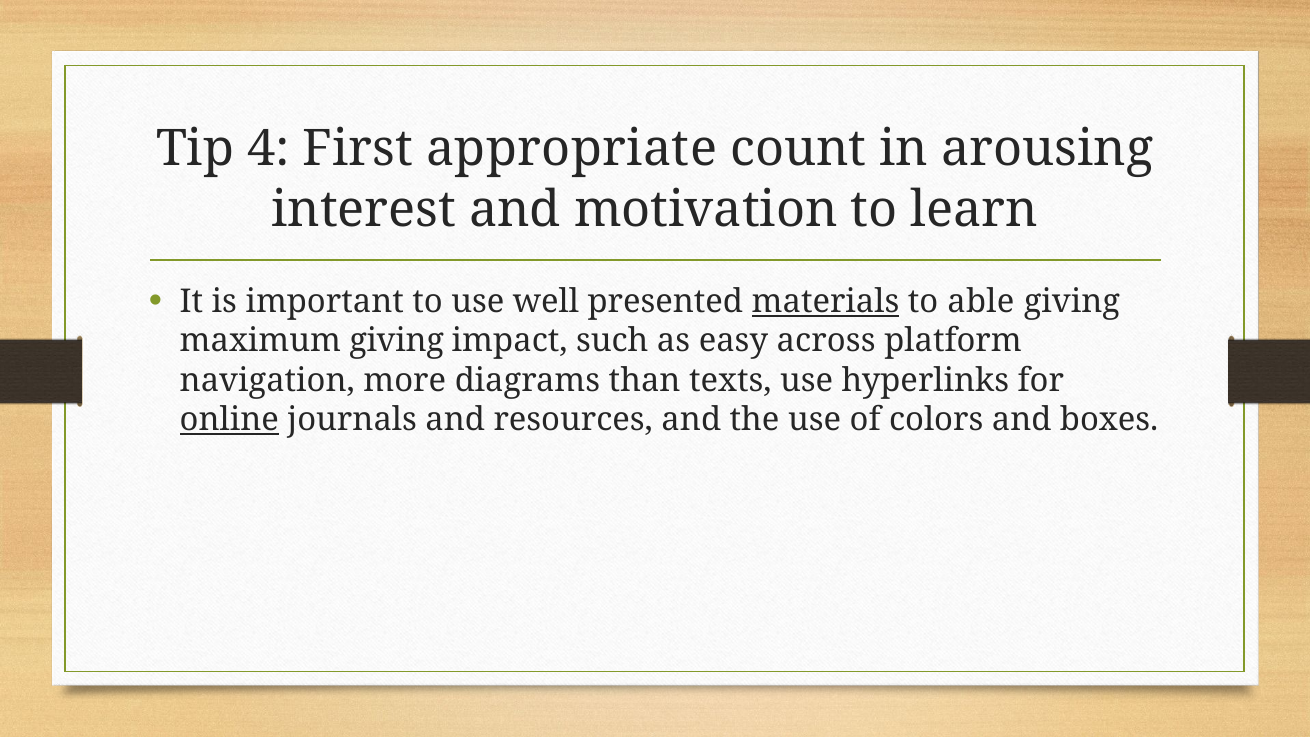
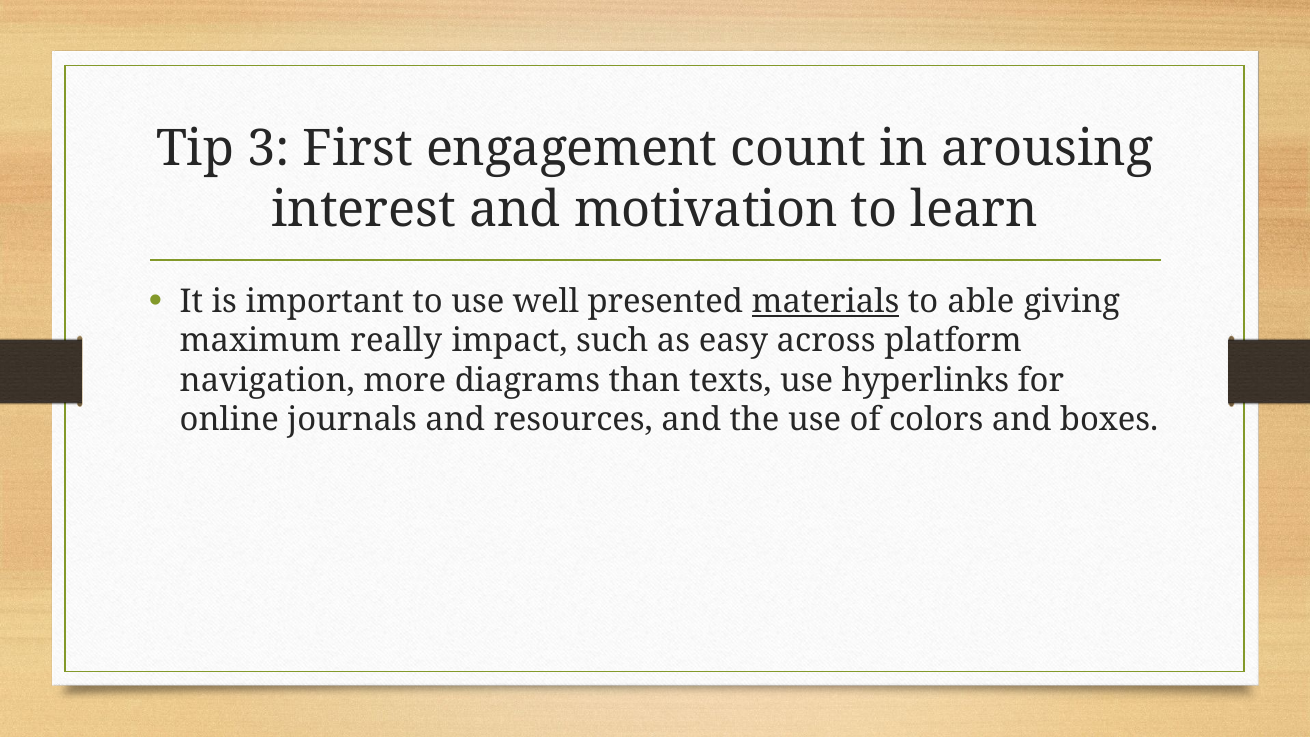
4: 4 -> 3
appropriate: appropriate -> engagement
maximum giving: giving -> really
online underline: present -> none
